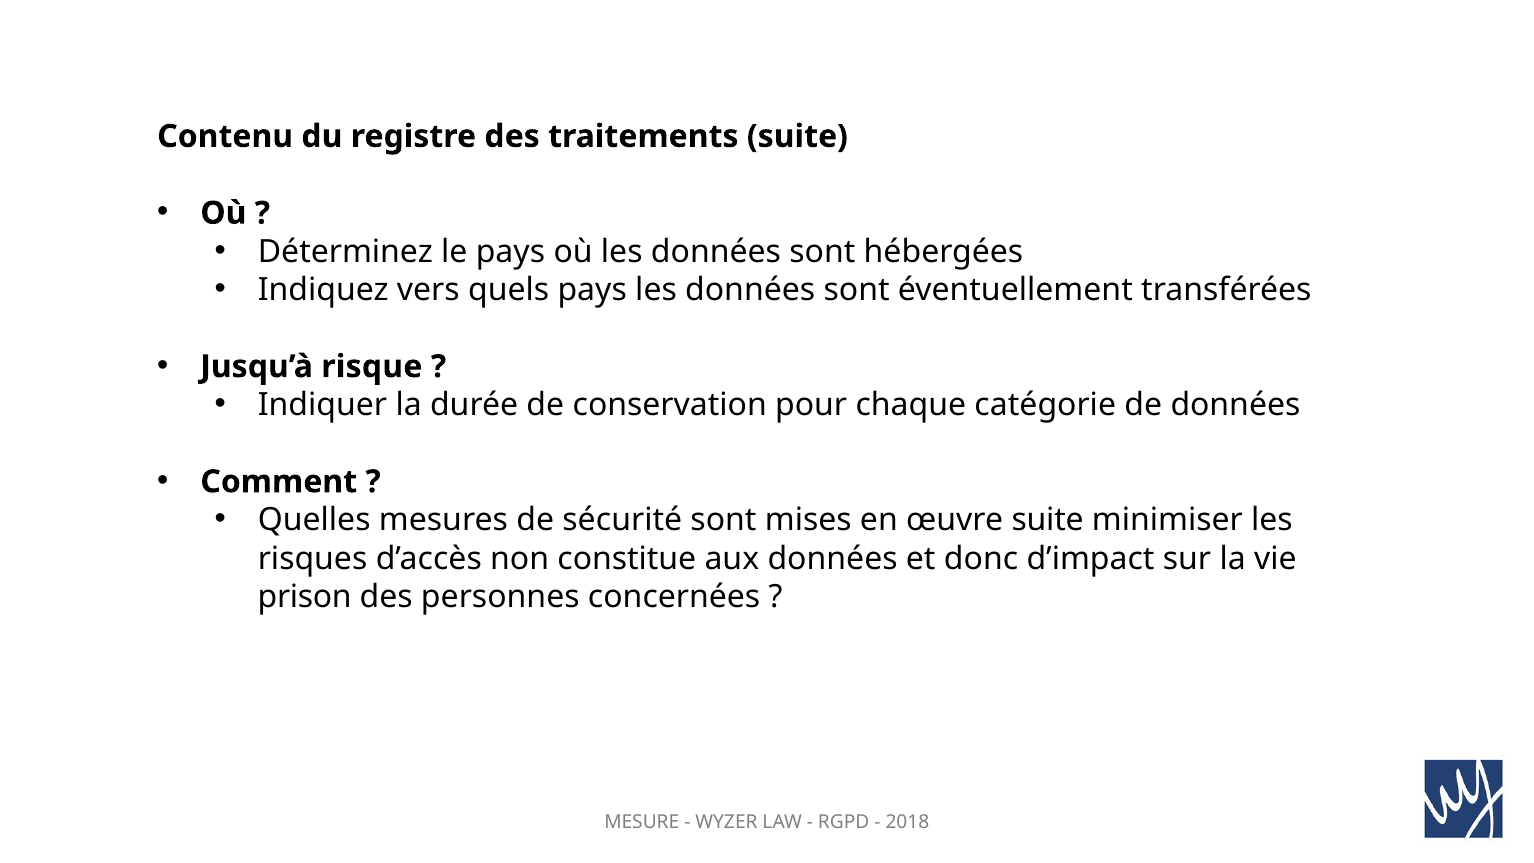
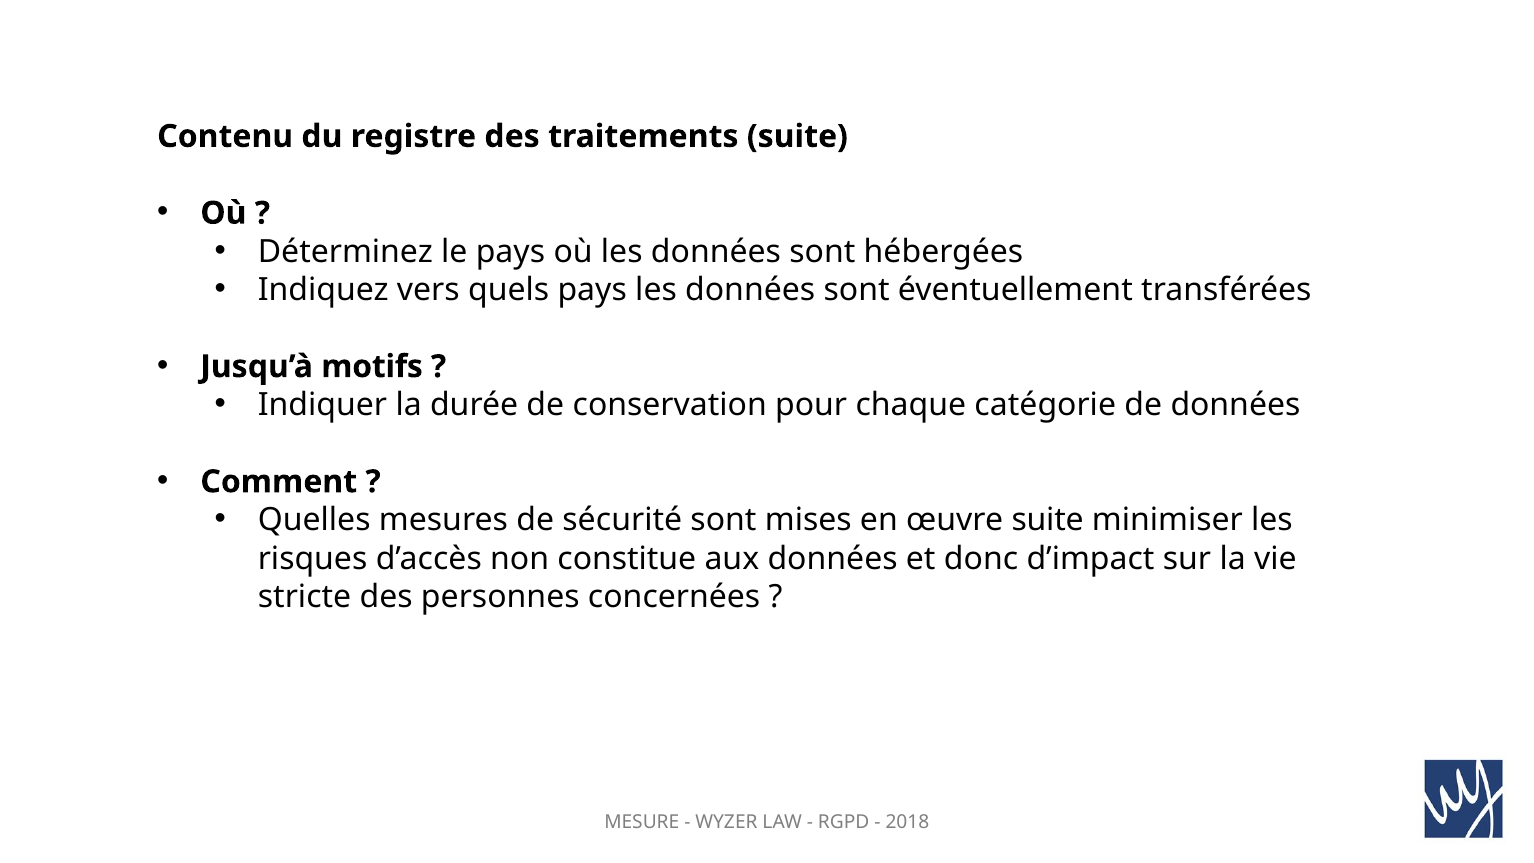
risque: risque -> motifs
prison: prison -> stricte
